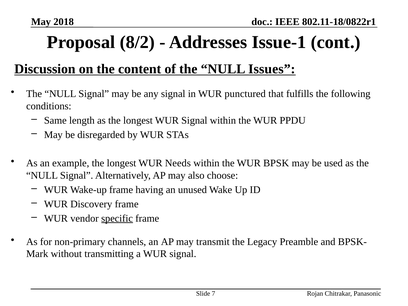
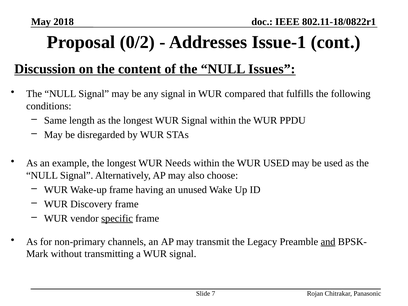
8/2: 8/2 -> 0/2
punctured: punctured -> compared
WUR BPSK: BPSK -> USED
and underline: none -> present
